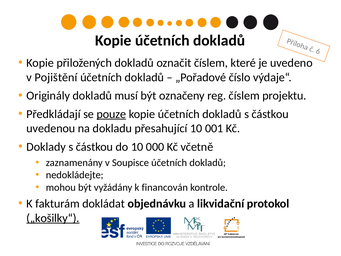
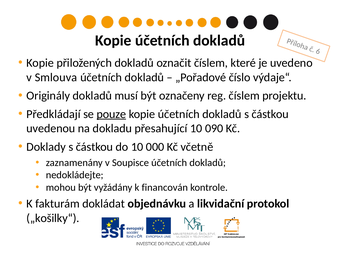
Pojištění: Pojištění -> Smlouva
001: 001 -> 090
„košilky“ underline: present -> none
